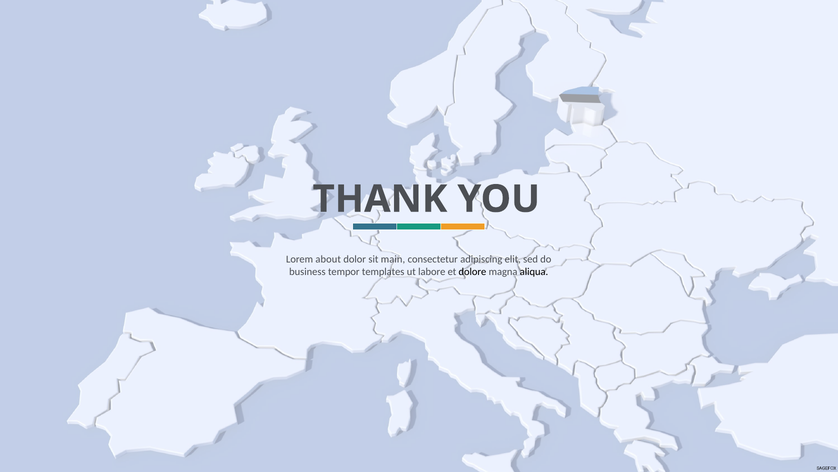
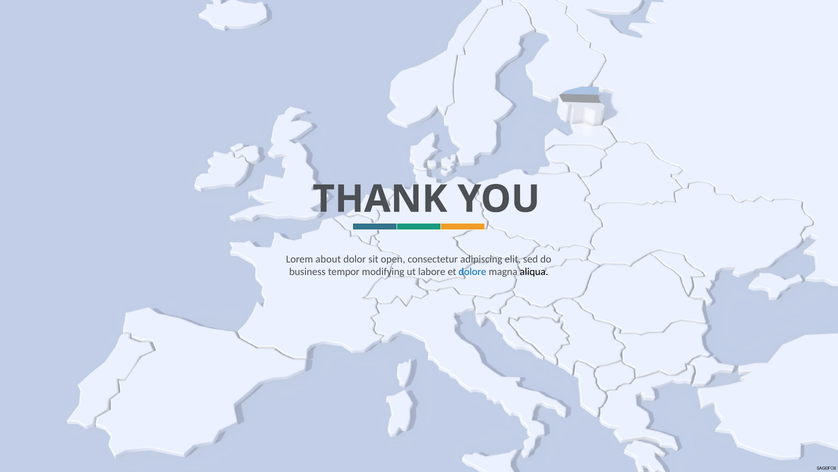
main: main -> open
templates: templates -> modifying
dolore colour: black -> blue
